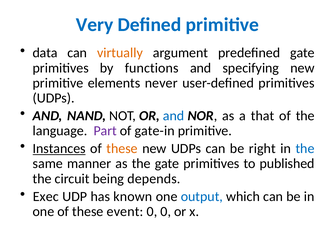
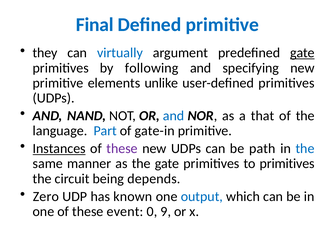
Very: Very -> Final
data: data -> they
virtually colour: orange -> blue
gate at (302, 53) underline: none -> present
functions: functions -> following
never: never -> unlike
Part colour: purple -> blue
these at (122, 149) colour: orange -> purple
right: right -> path
to published: published -> primitives
Exec: Exec -> Zero
0 0: 0 -> 9
